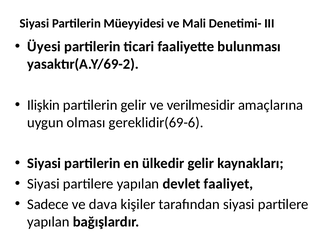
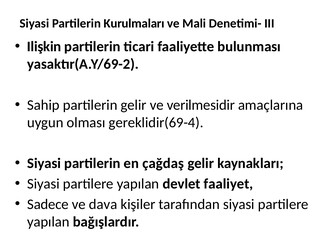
Müeyyidesi: Müeyyidesi -> Kurulmaları
Üyesi: Üyesi -> Ilişkin
Ilişkin: Ilişkin -> Sahip
gereklidir(69-6: gereklidir(69-6 -> gereklidir(69-4
ülkedir: ülkedir -> çağdaş
